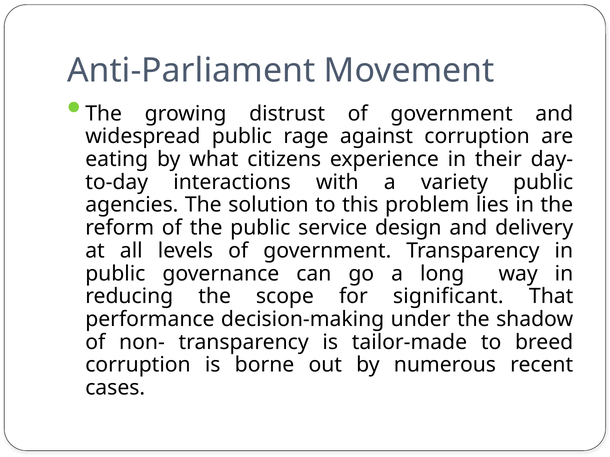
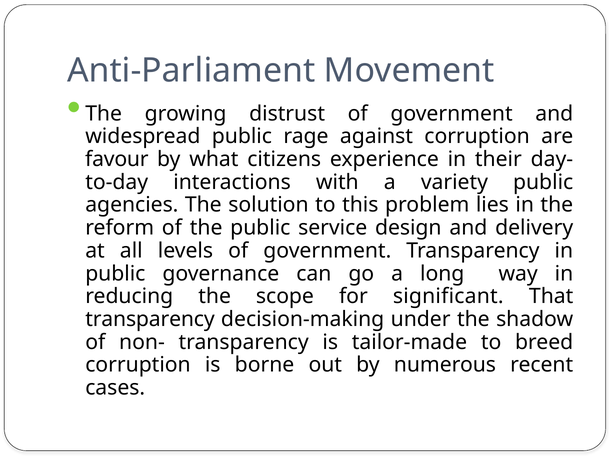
eating: eating -> favour
performance at (150, 320): performance -> transparency
